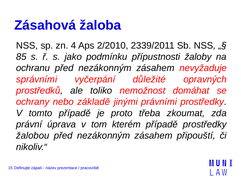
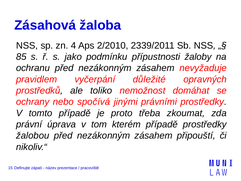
správními: správními -> pravidlem
základě: základě -> spočívá
